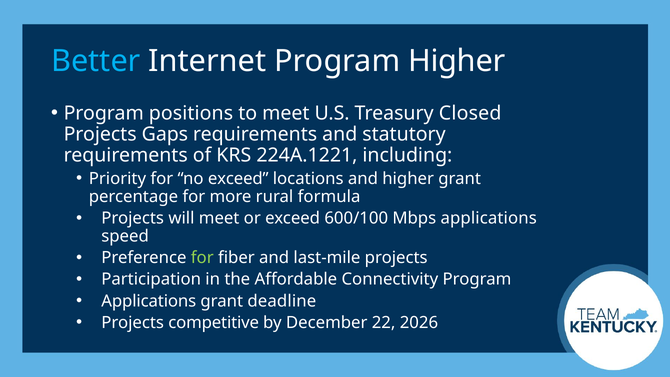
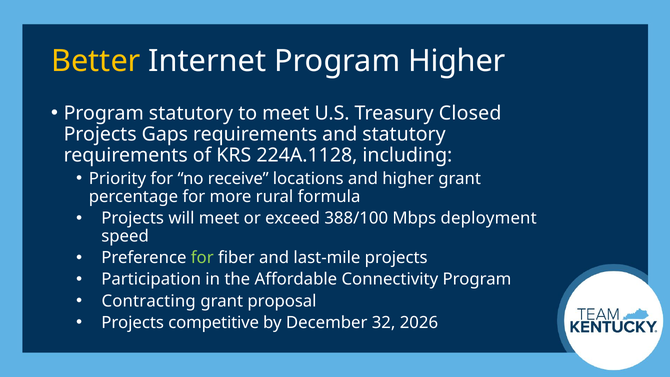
Better colour: light blue -> yellow
Program positions: positions -> statutory
224A.1221: 224A.1221 -> 224A.1128
no exceed: exceed -> receive
600/100: 600/100 -> 388/100
Mbps applications: applications -> deployment
Applications at (149, 301): Applications -> Contracting
deadline: deadline -> proposal
22: 22 -> 32
